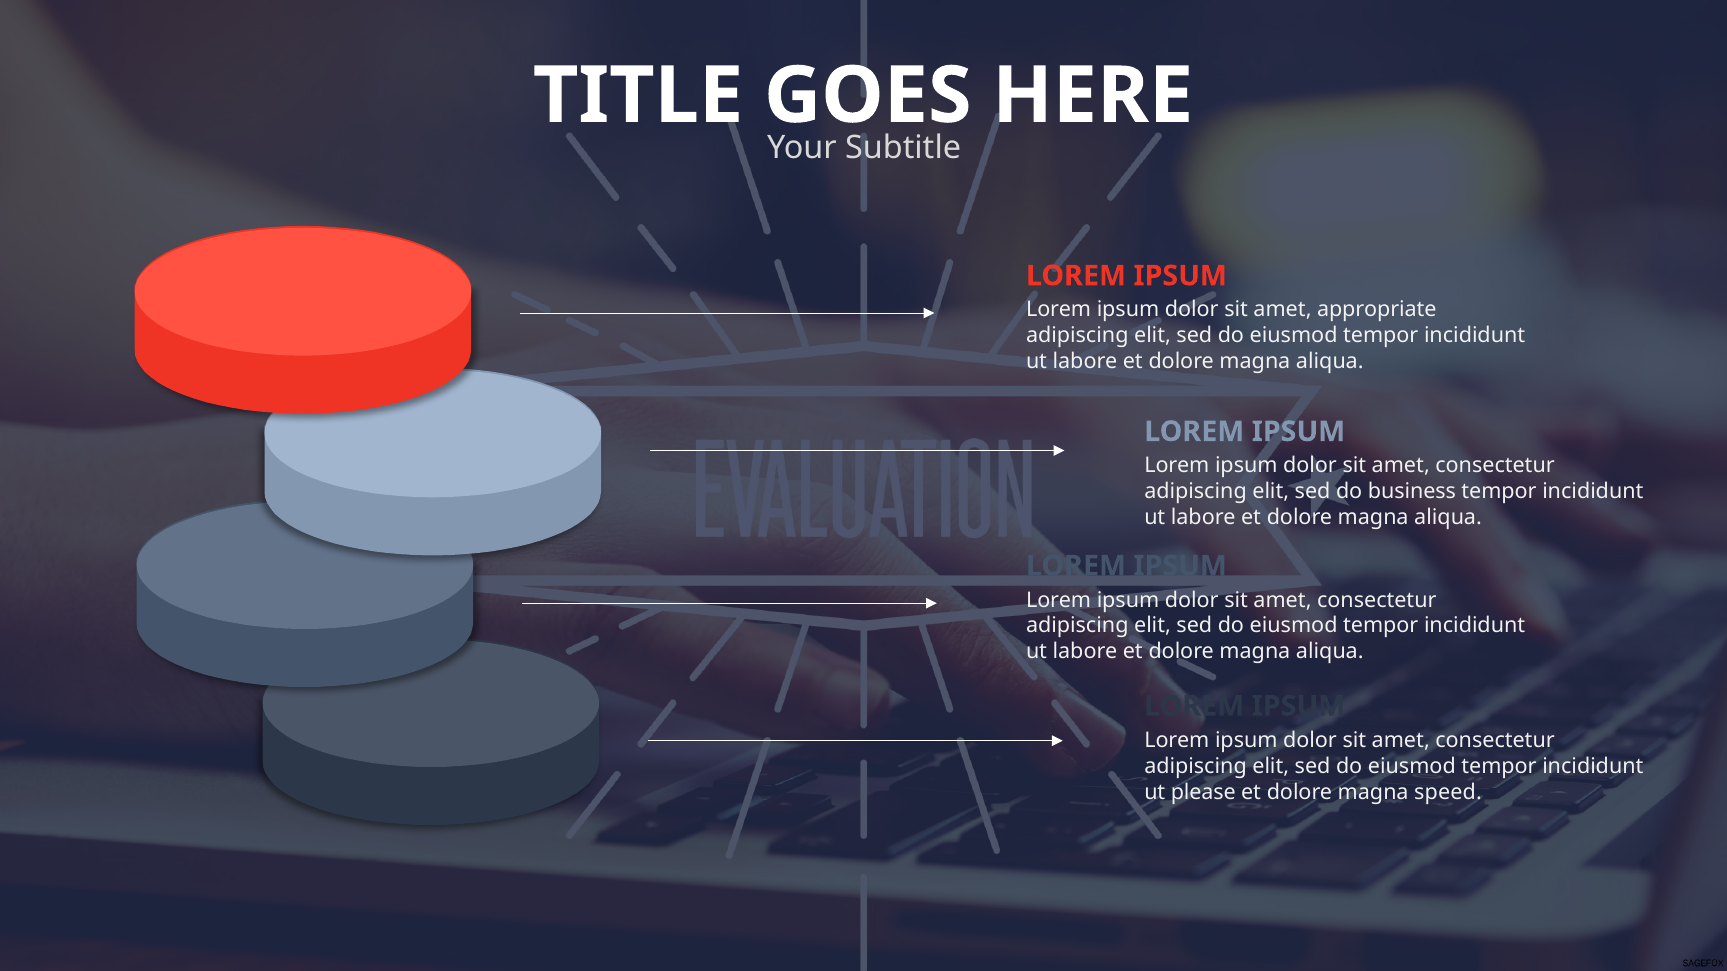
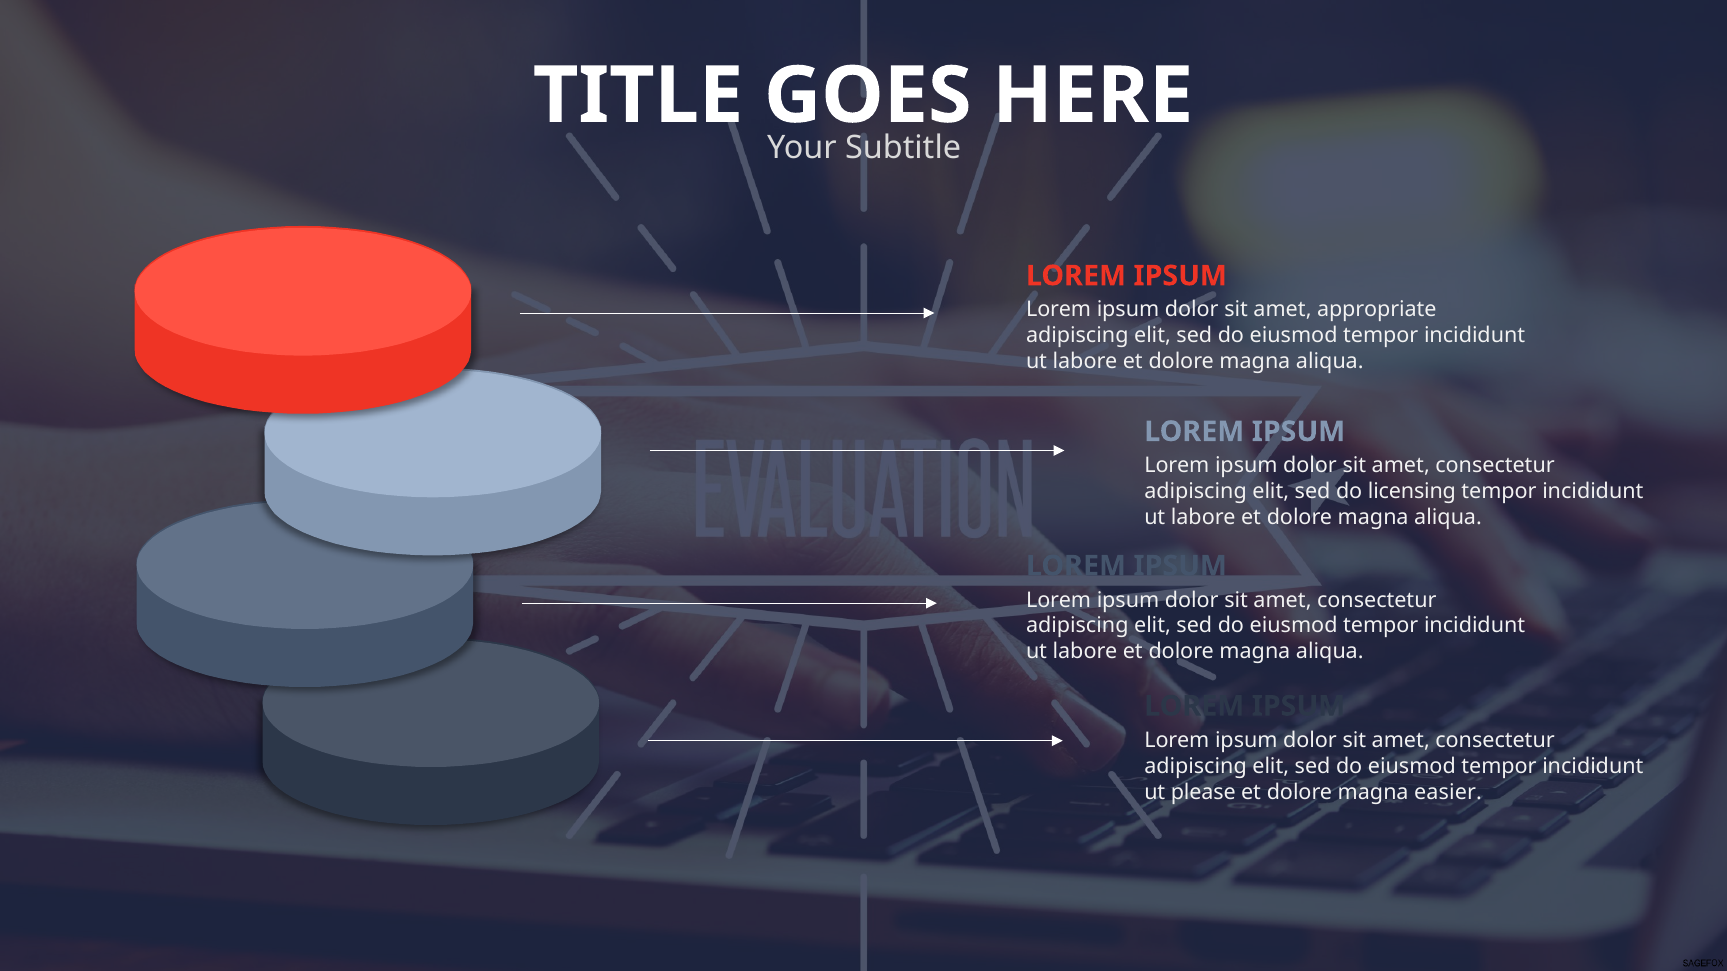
business: business -> licensing
speed: speed -> easier
